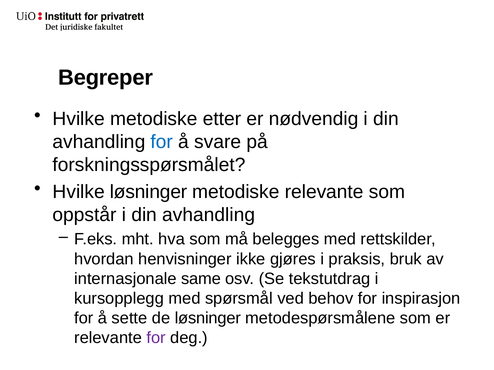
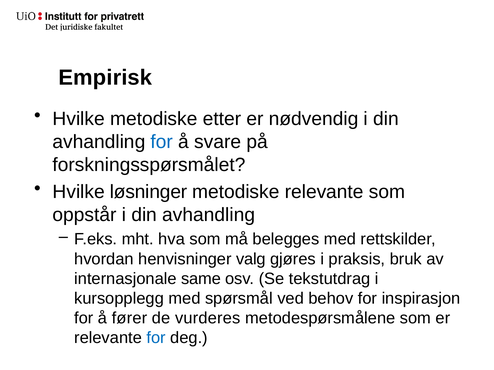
Begreper: Begreper -> Empirisk
ikke: ikke -> valg
sette: sette -> fører
de løsninger: løsninger -> vurderes
for at (156, 338) colour: purple -> blue
